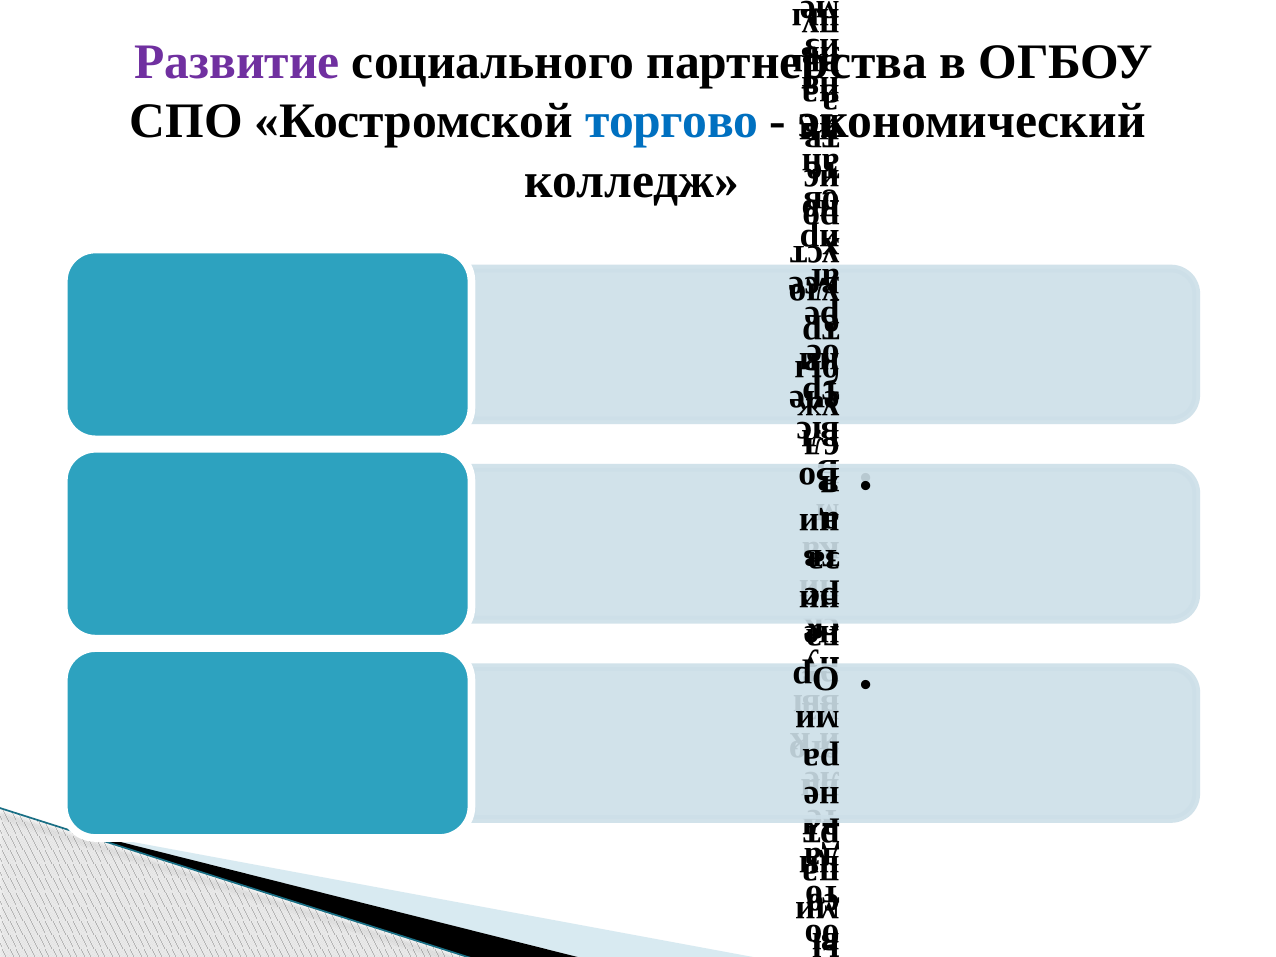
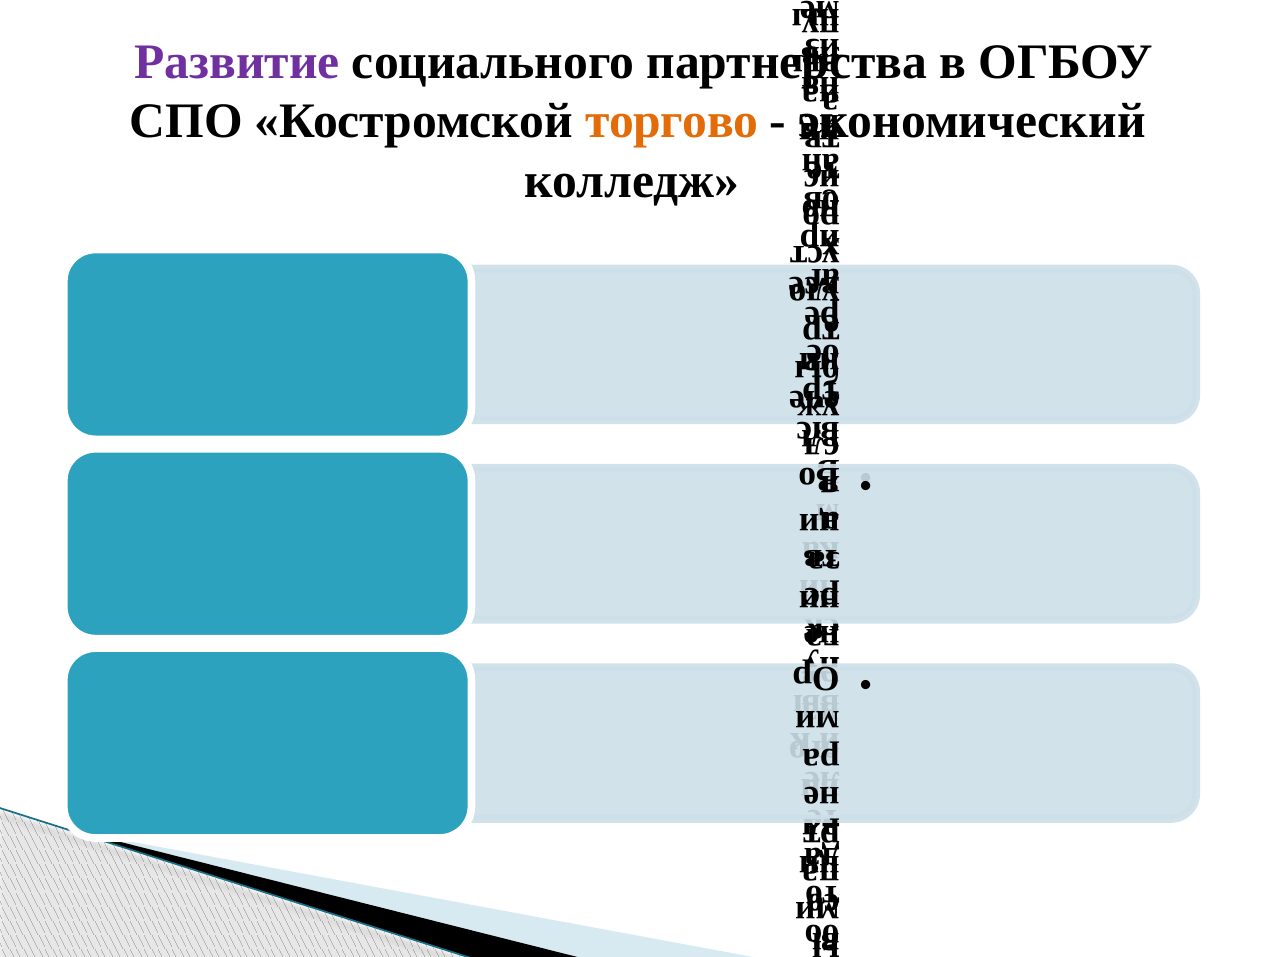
торгово colour: blue -> orange
